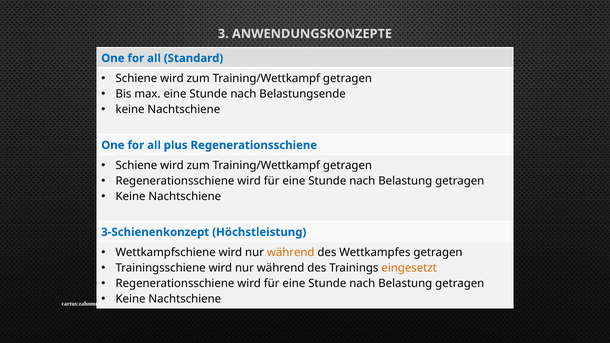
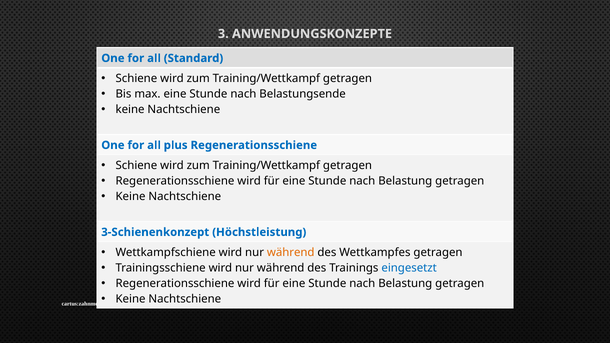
eingesetzt colour: orange -> blue
